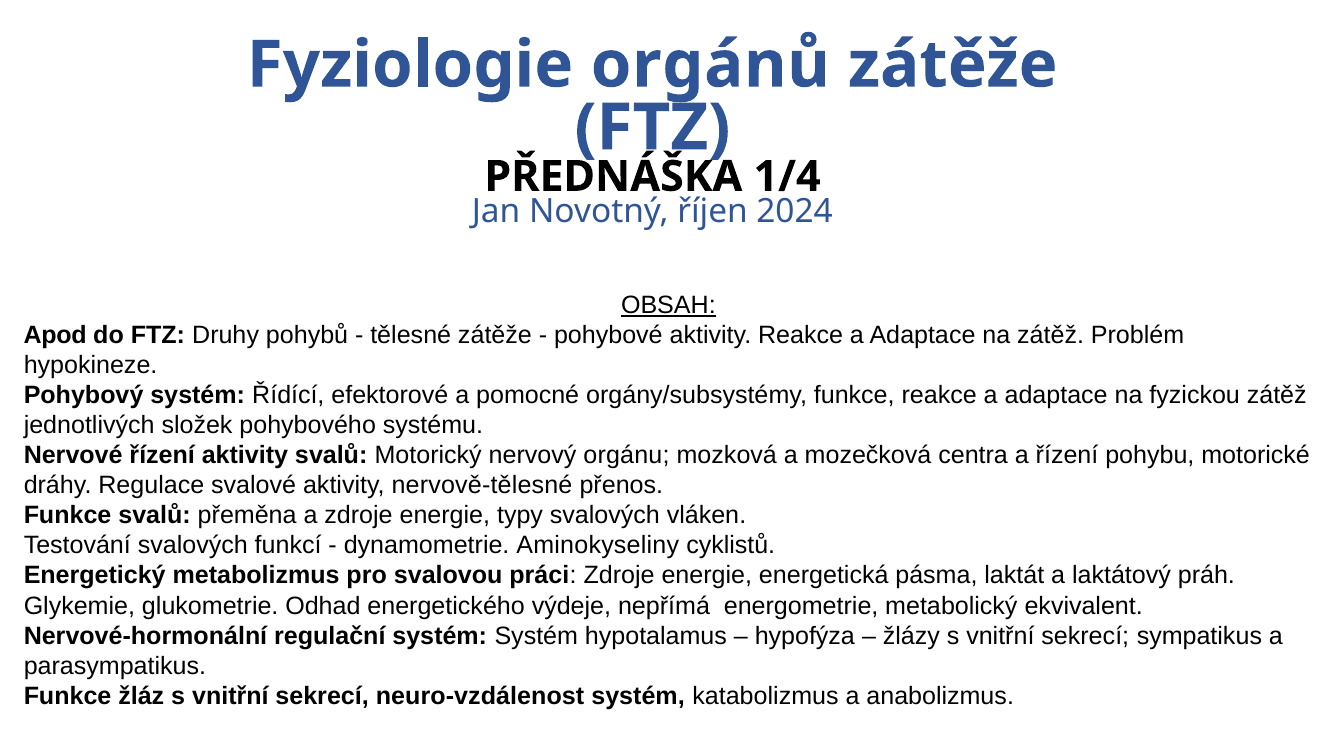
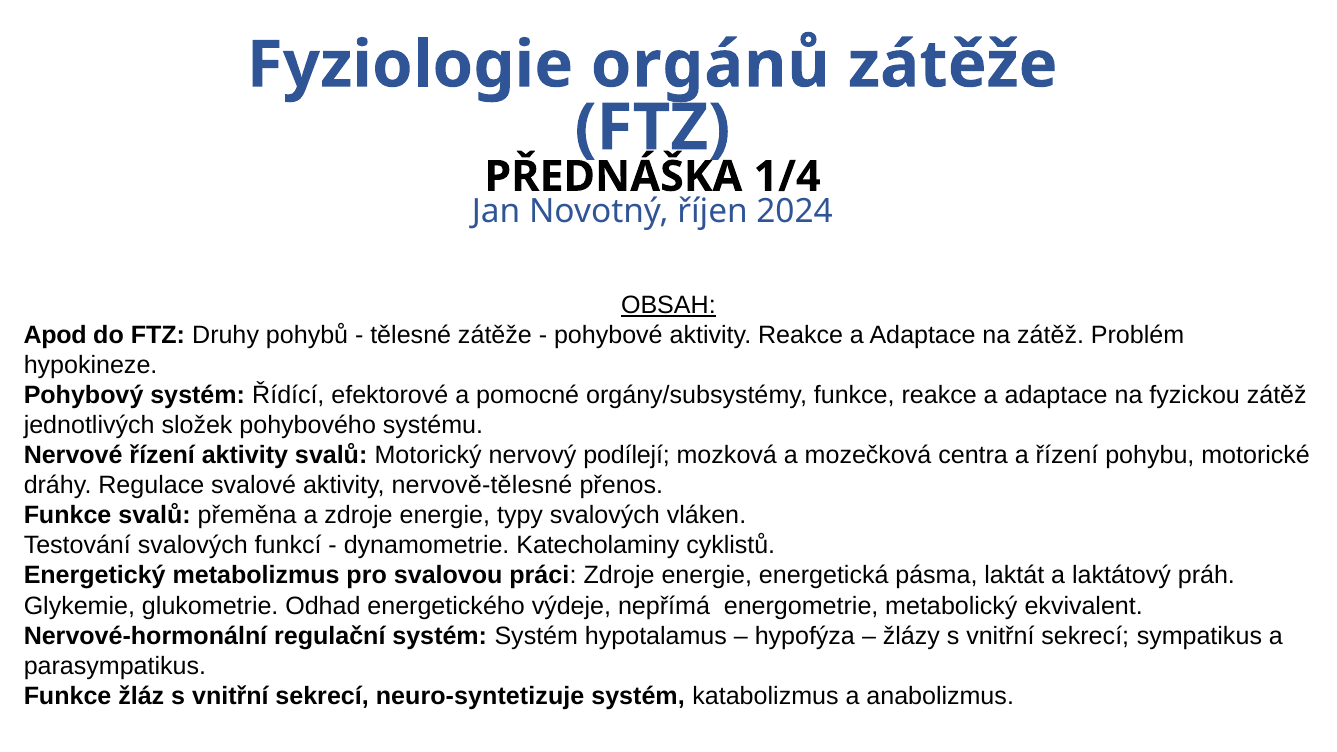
orgánu: orgánu -> podílejí
Aminokyseliny: Aminokyseliny -> Katecholaminy
neuro-vzdálenost: neuro-vzdálenost -> neuro-syntetizuje
